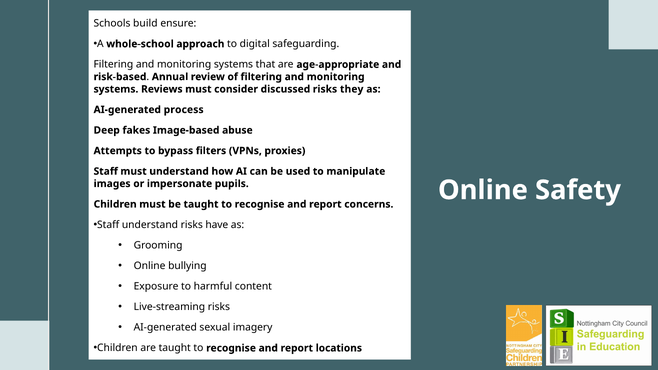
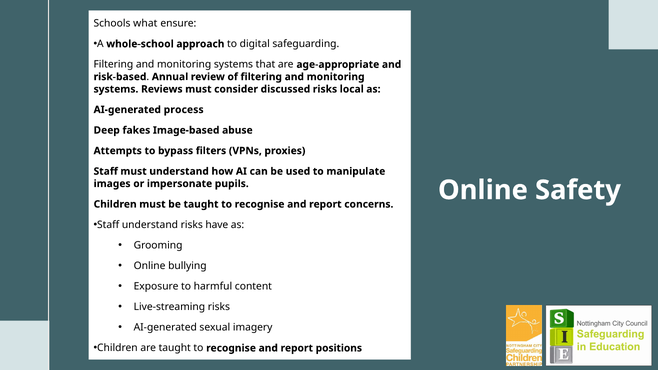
build: build -> what
they: they -> local
locations: locations -> positions
